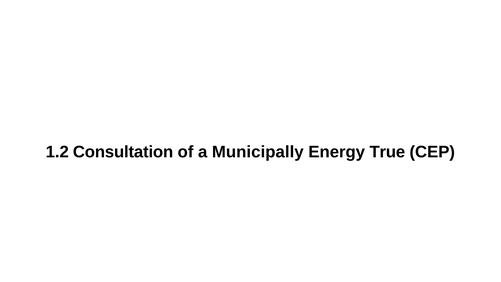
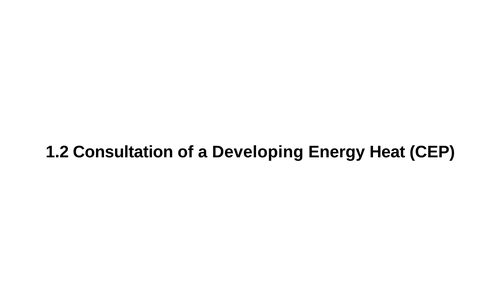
Municipally: Municipally -> Developing
True: True -> Heat
